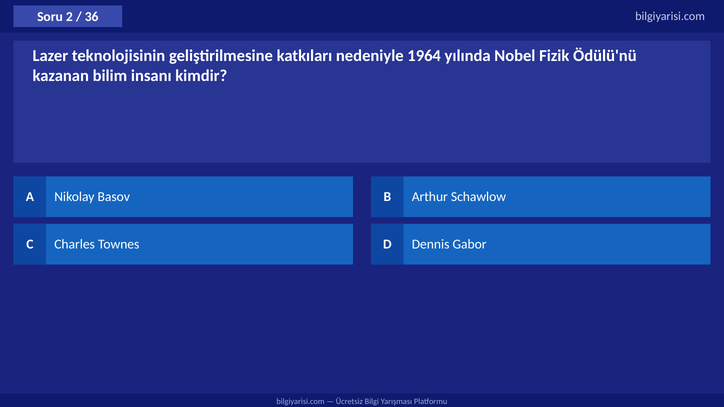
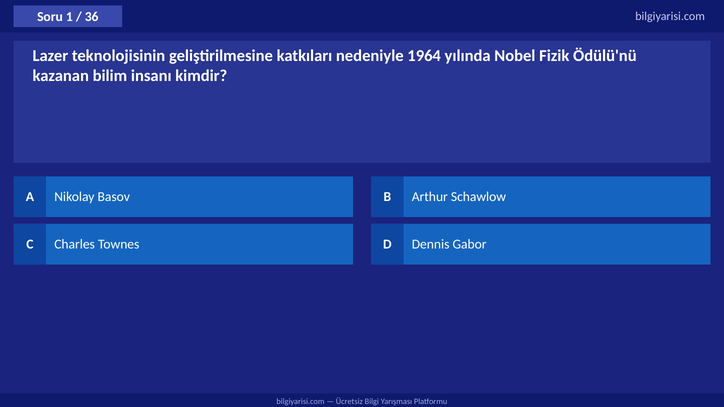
2: 2 -> 1
